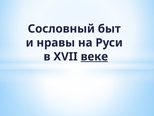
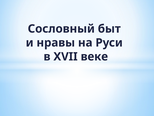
веке underline: present -> none
